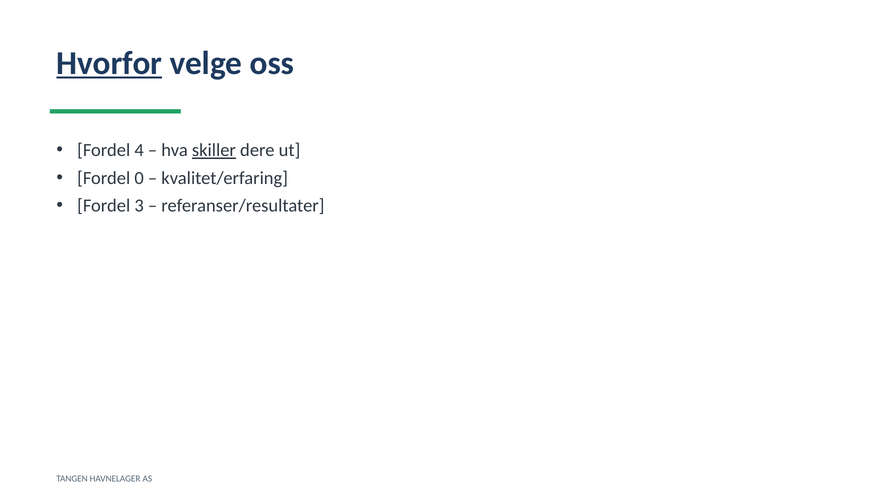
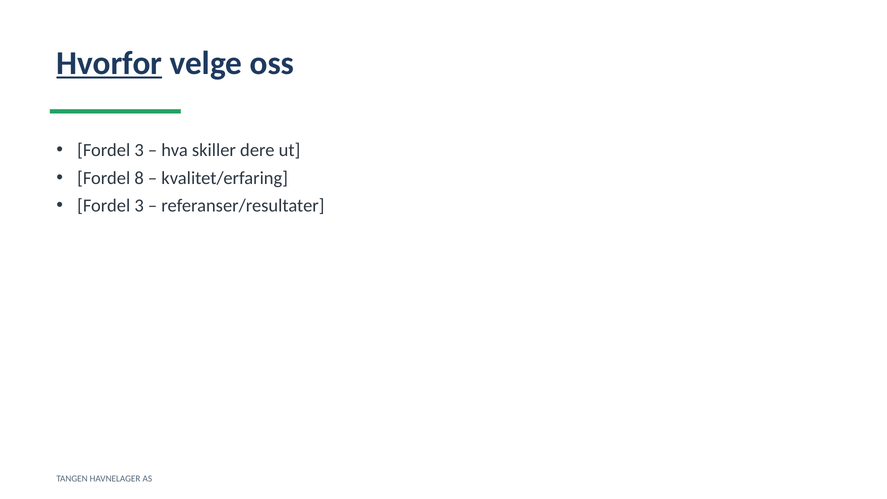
4 at (139, 150): 4 -> 3
skiller underline: present -> none
0: 0 -> 8
